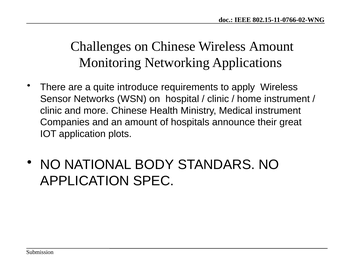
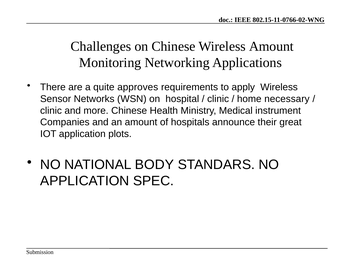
introduce: introduce -> approves
home instrument: instrument -> necessary
